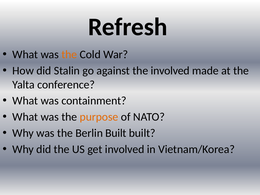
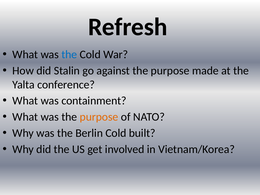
the at (69, 55) colour: orange -> blue
against the involved: involved -> purpose
Berlin Built: Built -> Cold
